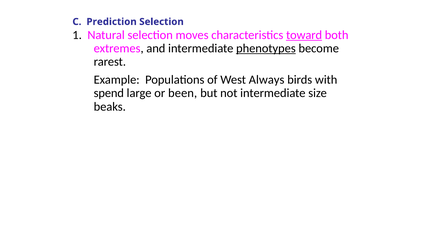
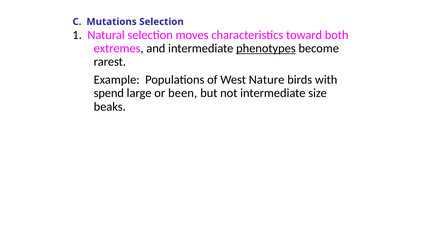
Prediction: Prediction -> Mutations
toward underline: present -> none
Always: Always -> Nature
